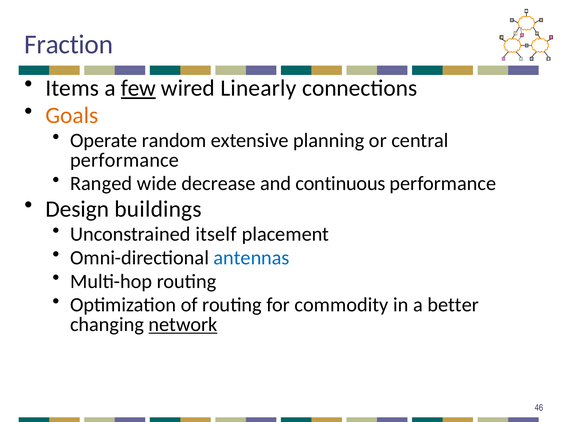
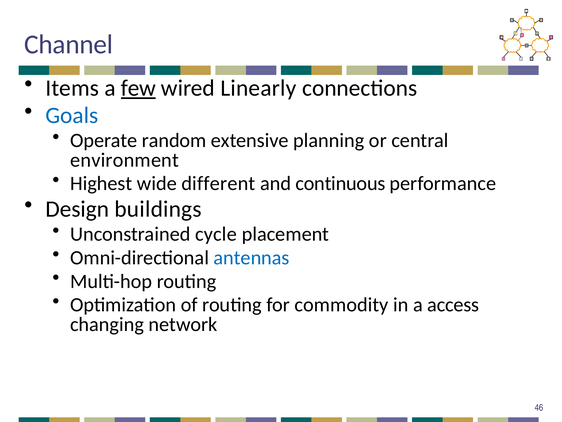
Fraction: Fraction -> Channel
Goals colour: orange -> blue
performance at (125, 160): performance -> environment
Ranged: Ranged -> Highest
decrease: decrease -> different
itself: itself -> cycle
better: better -> access
network underline: present -> none
